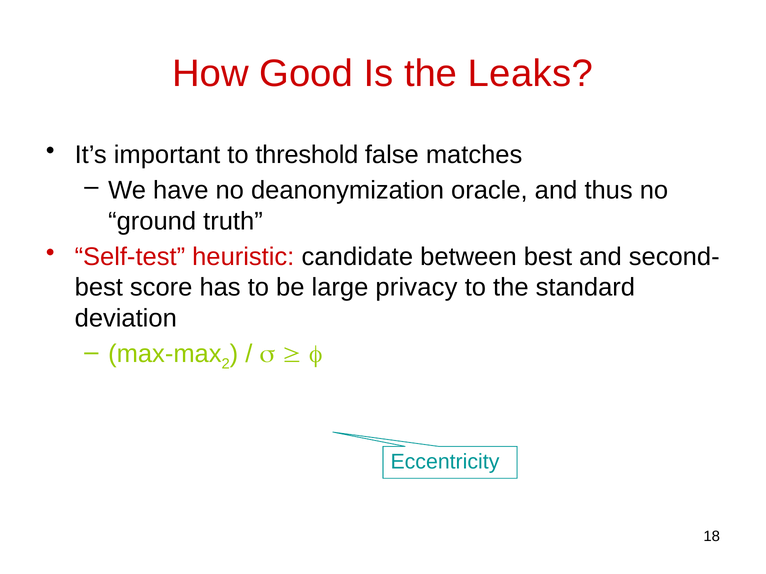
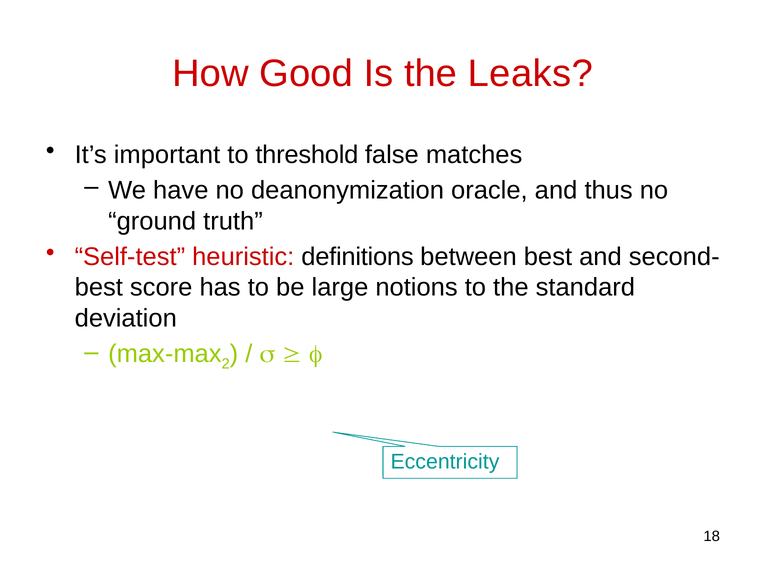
candidate: candidate -> definitions
privacy: privacy -> notions
